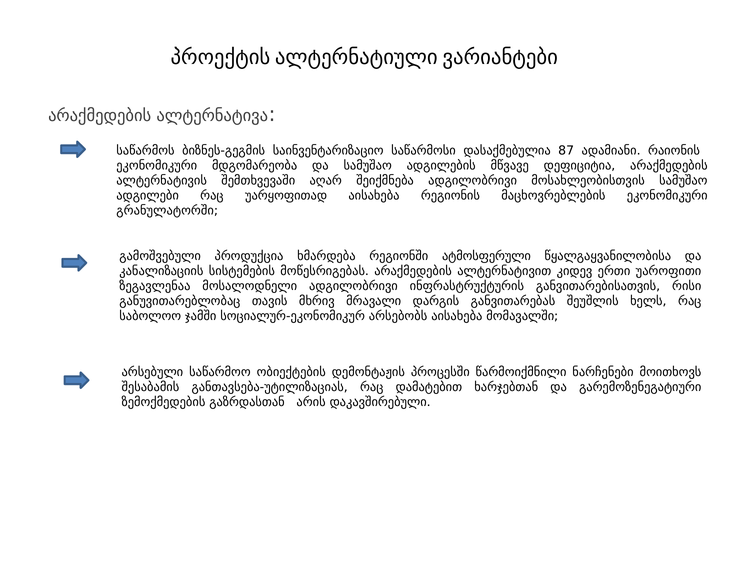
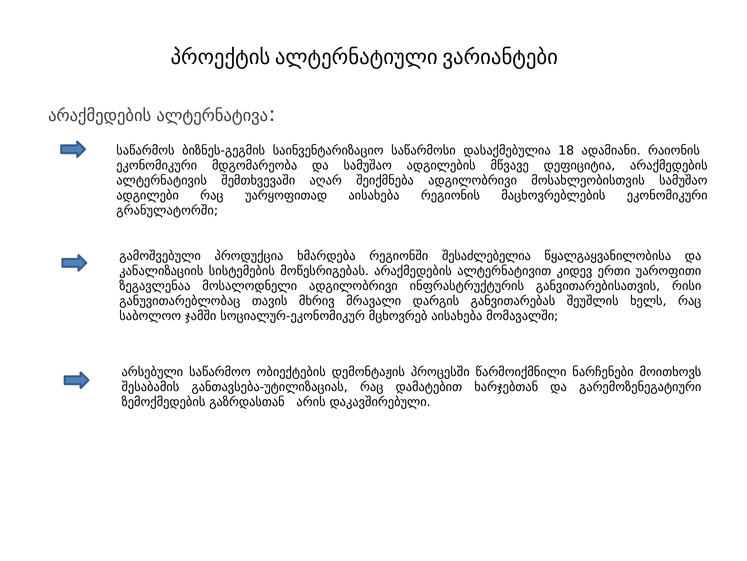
87: 87 -> 18
ატმოსფერული: ატმოსფერული -> შესაძლებელია
არსებობს: არსებობს -> მცხოვრებ
